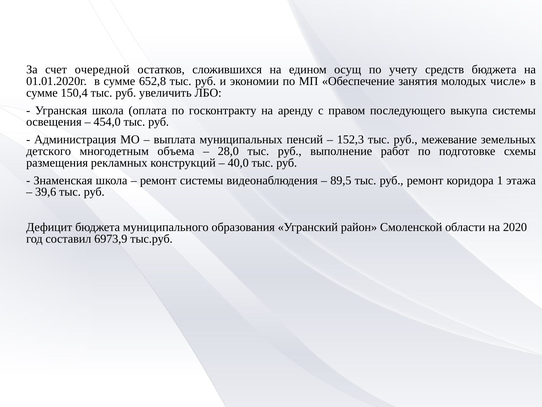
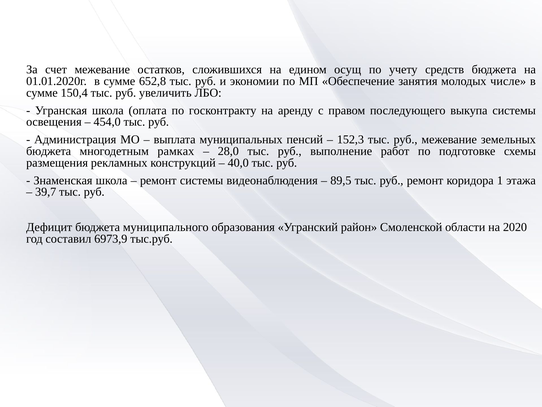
счет очередной: очередной -> межевание
детского at (49, 151): детского -> бюджета
объема: объема -> рамках
39,6: 39,6 -> 39,7
